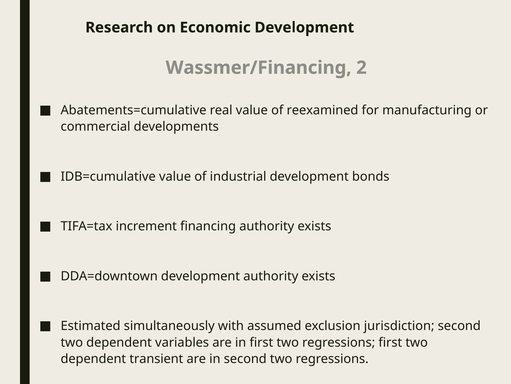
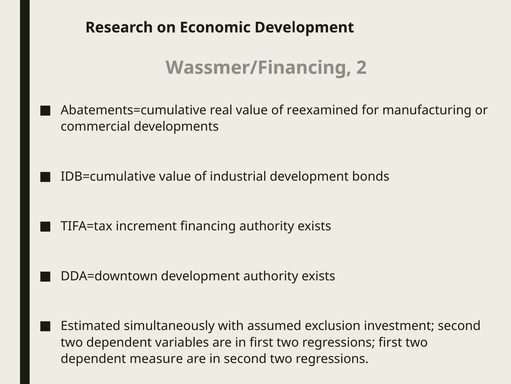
jurisdiction: jurisdiction -> investment
transient: transient -> measure
